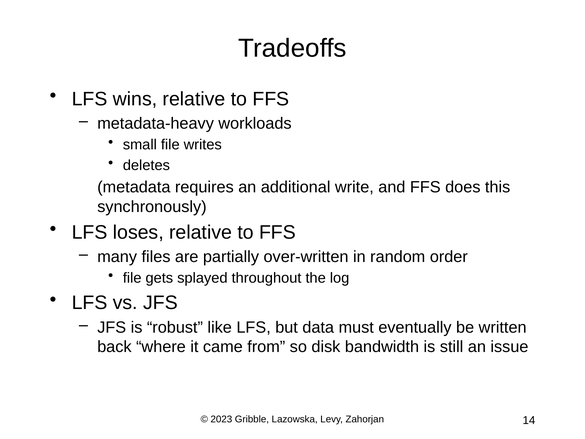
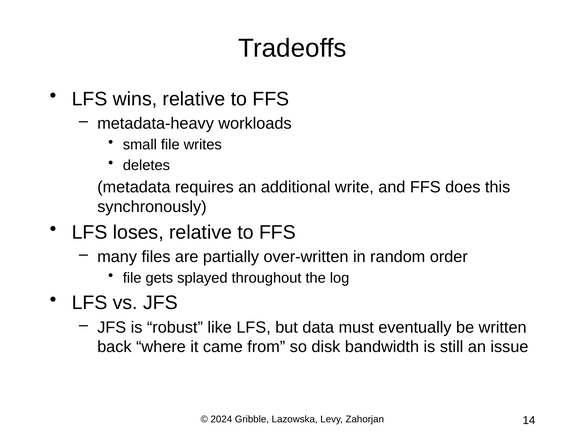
2023: 2023 -> 2024
